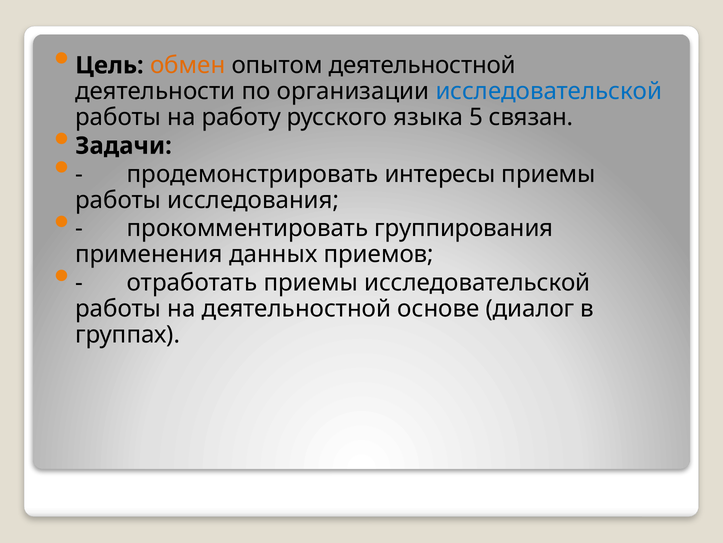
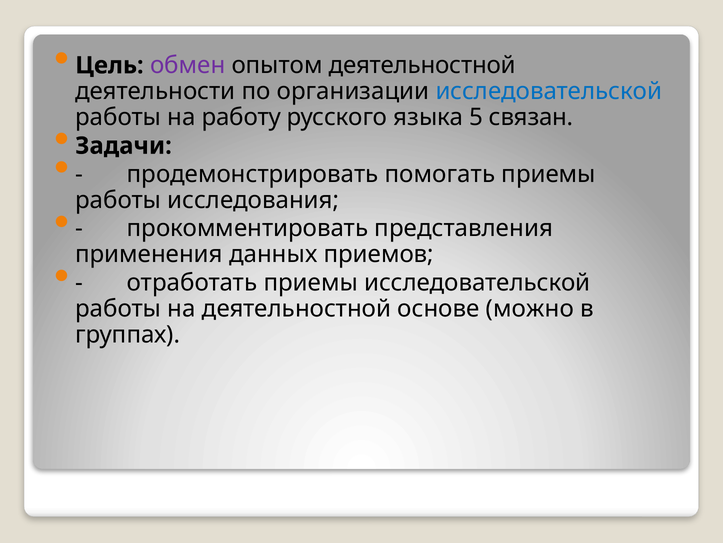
обмен colour: orange -> purple
интересы: интересы -> помогать
группирования: группирования -> представления
диалог: диалог -> можно
